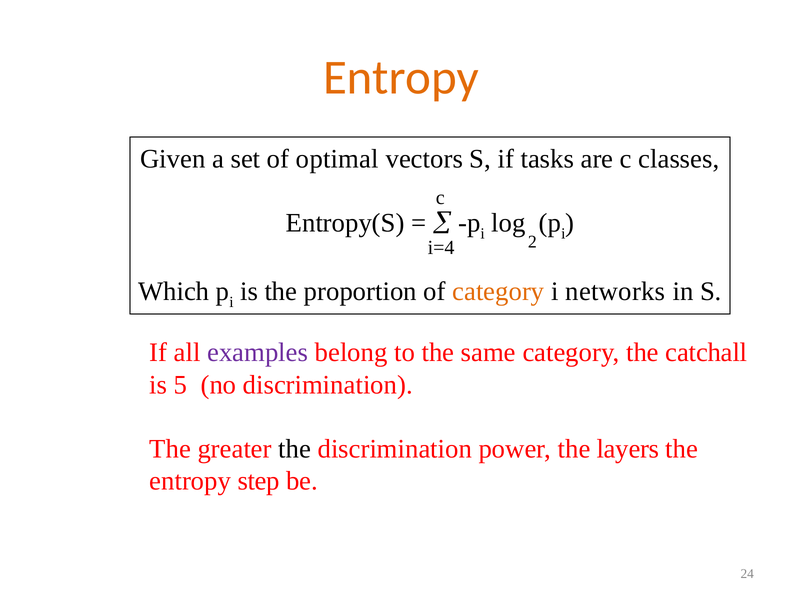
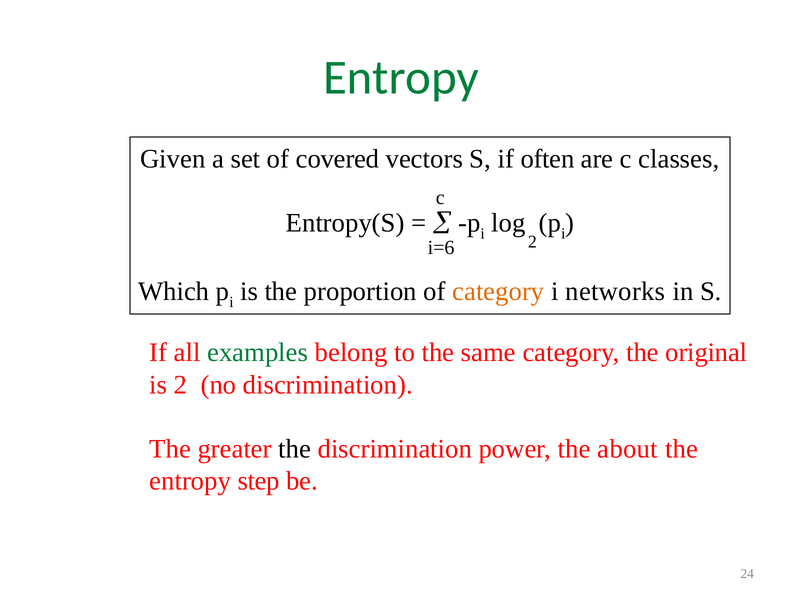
Entropy at (401, 78) colour: orange -> green
optimal: optimal -> covered
tasks: tasks -> often
i=4: i=4 -> i=6
examples colour: purple -> green
catchall: catchall -> original
is 5: 5 -> 2
layers: layers -> about
